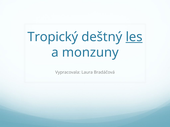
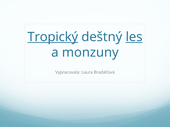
Tropický underline: none -> present
